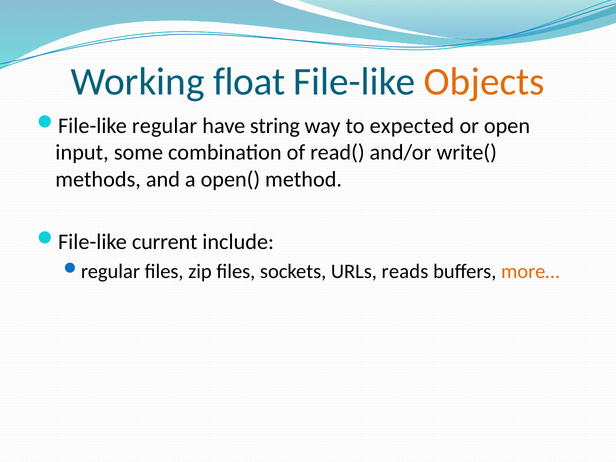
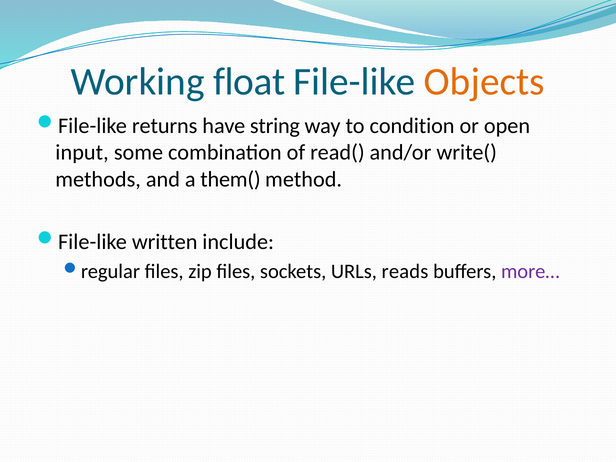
regular: regular -> returns
expected: expected -> condition
open(: open( -> them(
current: current -> written
more… colour: orange -> purple
